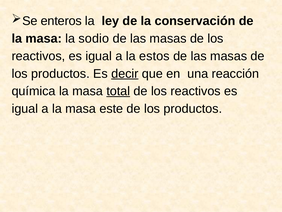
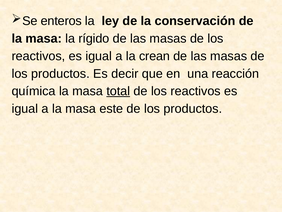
sodio: sodio -> rígido
estos: estos -> crean
decir underline: present -> none
